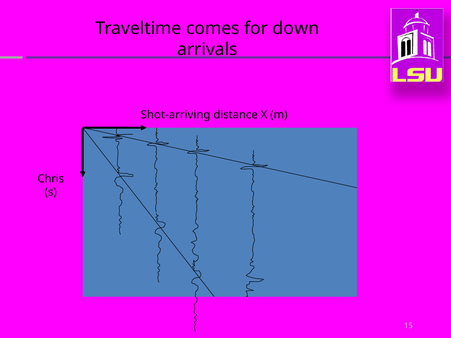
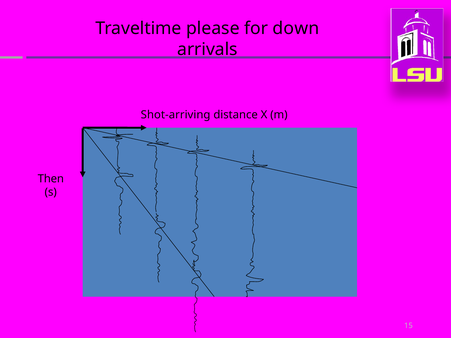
comes: comes -> please
Chris: Chris -> Then
